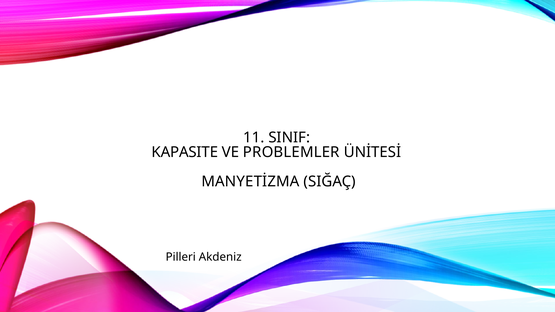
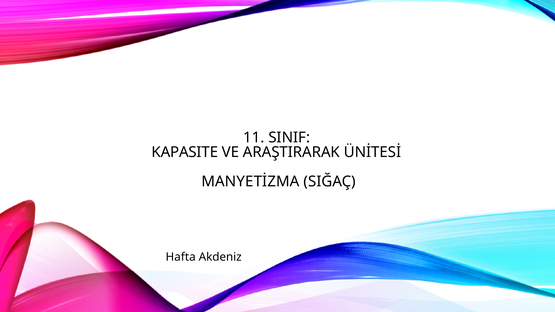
PROBLEMLER: PROBLEMLER -> ARAŞTIRARAK
Pilleri: Pilleri -> Hafta
